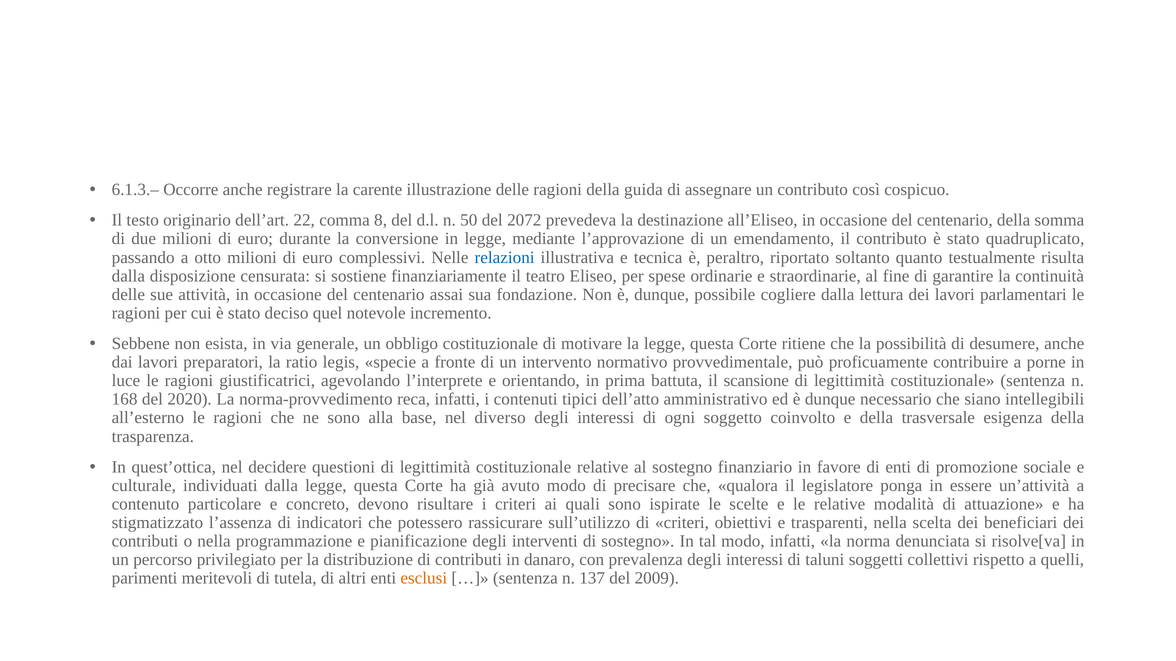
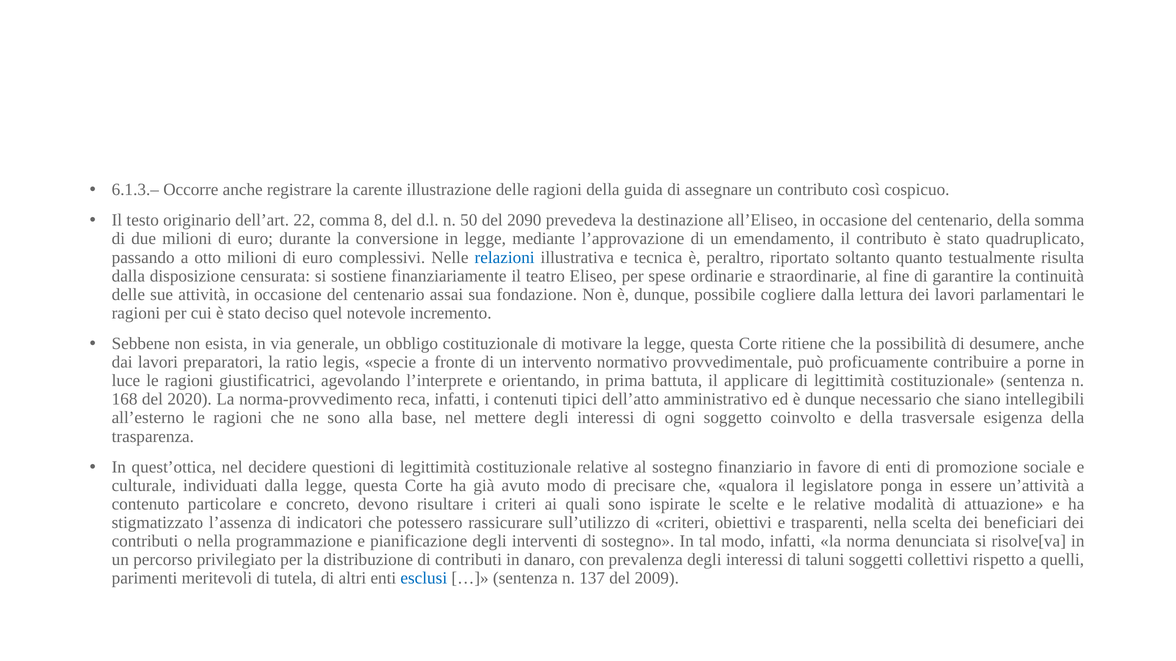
2072: 2072 -> 2090
scansione: scansione -> applicare
diverso: diverso -> mettere
esclusi colour: orange -> blue
